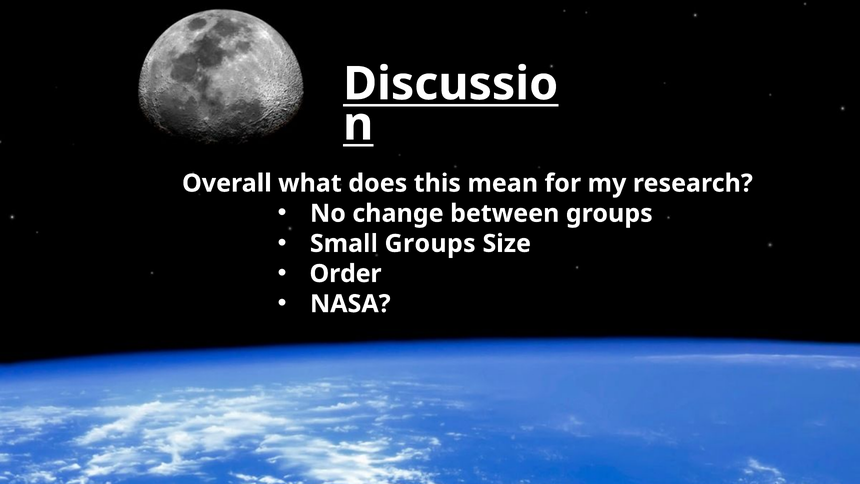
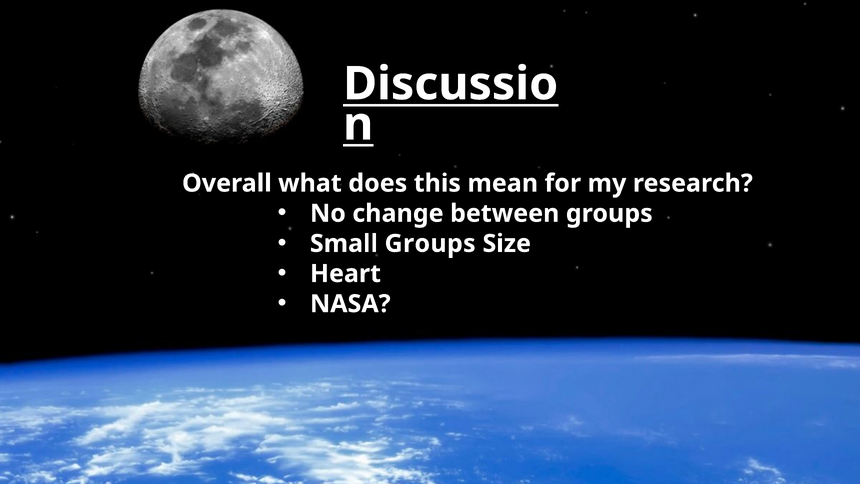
Order: Order -> Heart
